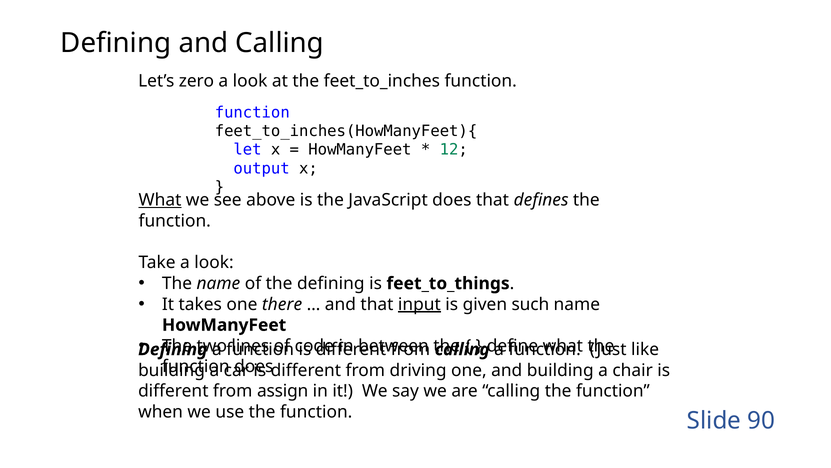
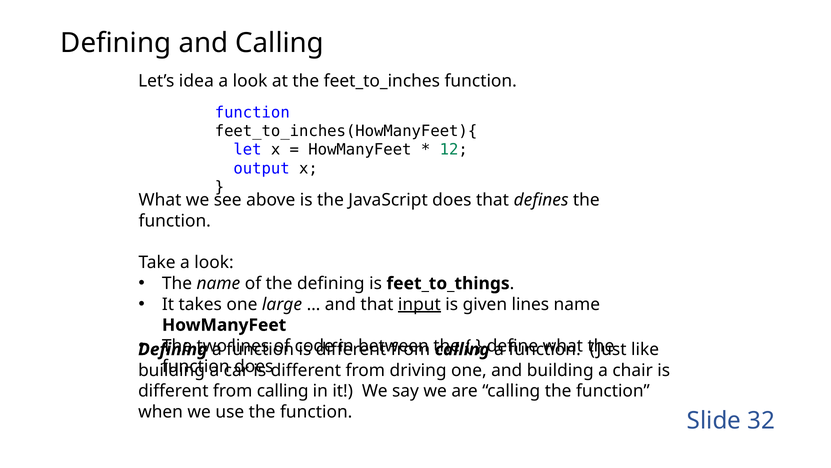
zero: zero -> idea
What at (160, 200) underline: present -> none
there: there -> large
given such: such -> lines
assign at (283, 391): assign -> calling
90: 90 -> 32
